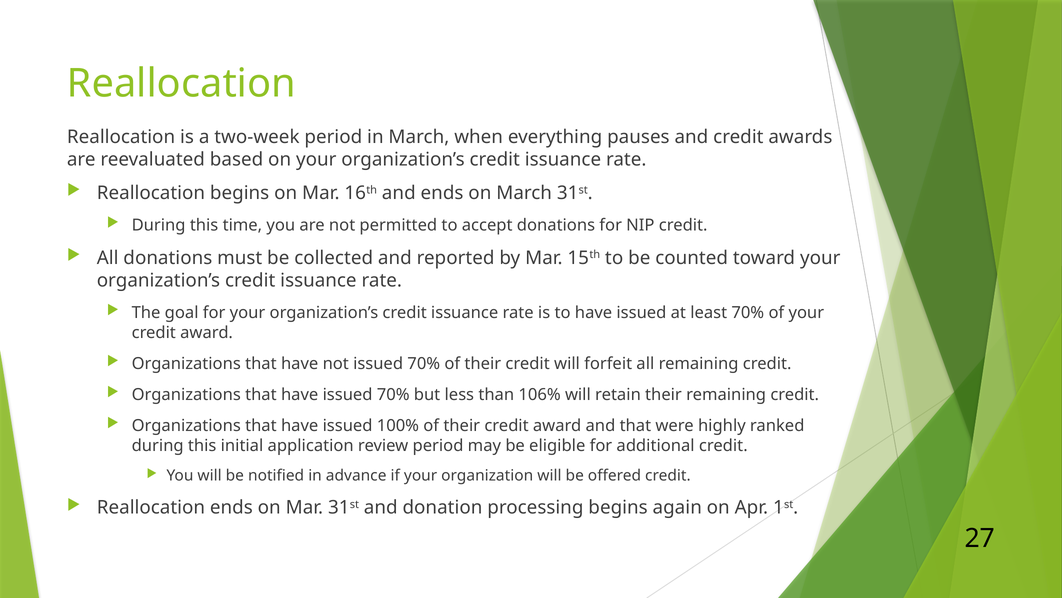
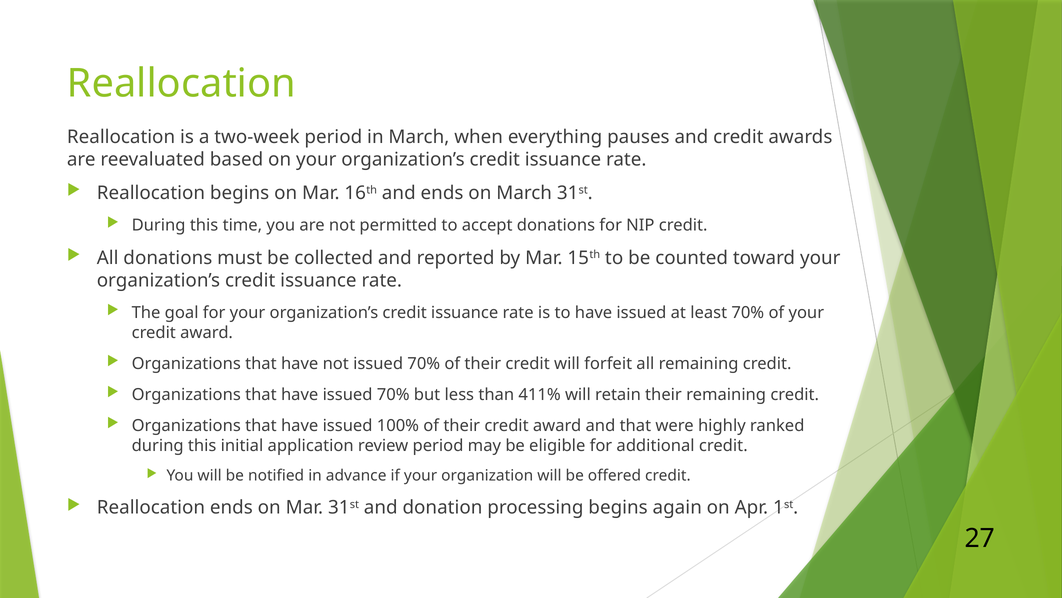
106%: 106% -> 411%
